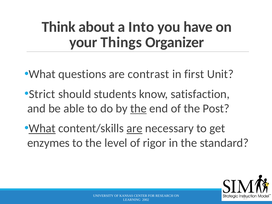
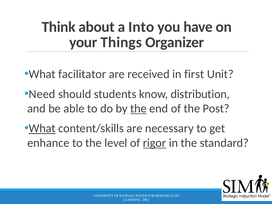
questions: questions -> facilitator
contrast: contrast -> received
Strict: Strict -> Need
satisfaction: satisfaction -> distribution
are at (135, 128) underline: present -> none
enzymes: enzymes -> enhance
rigor underline: none -> present
